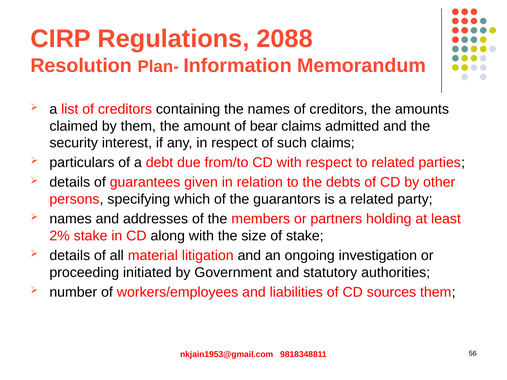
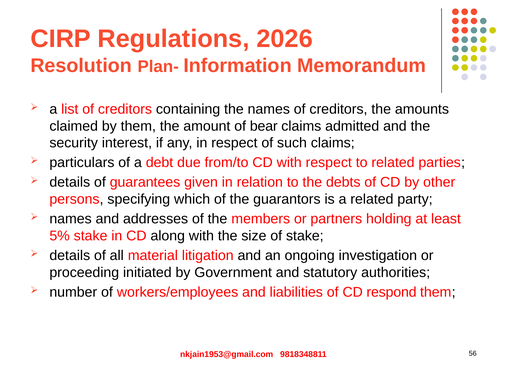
2088: 2088 -> 2026
2%: 2% -> 5%
sources: sources -> respond
